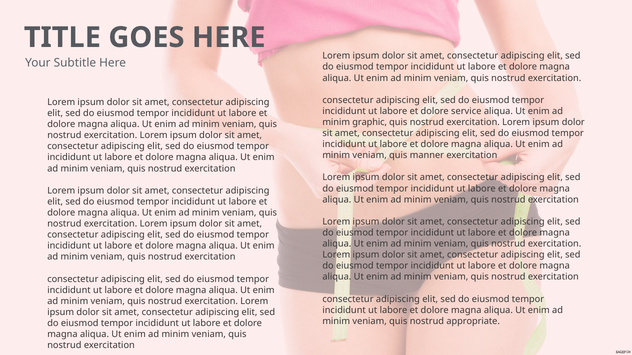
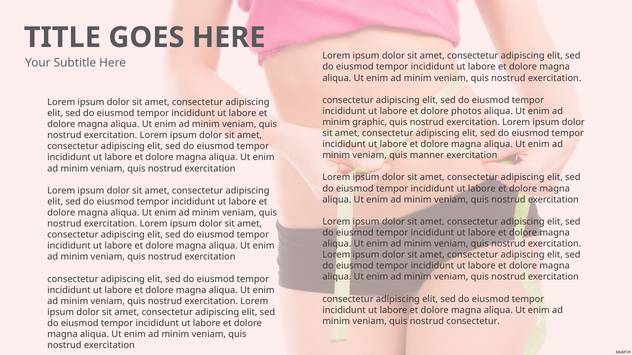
service: service -> photos
nostrud appropriate: appropriate -> consectetur
